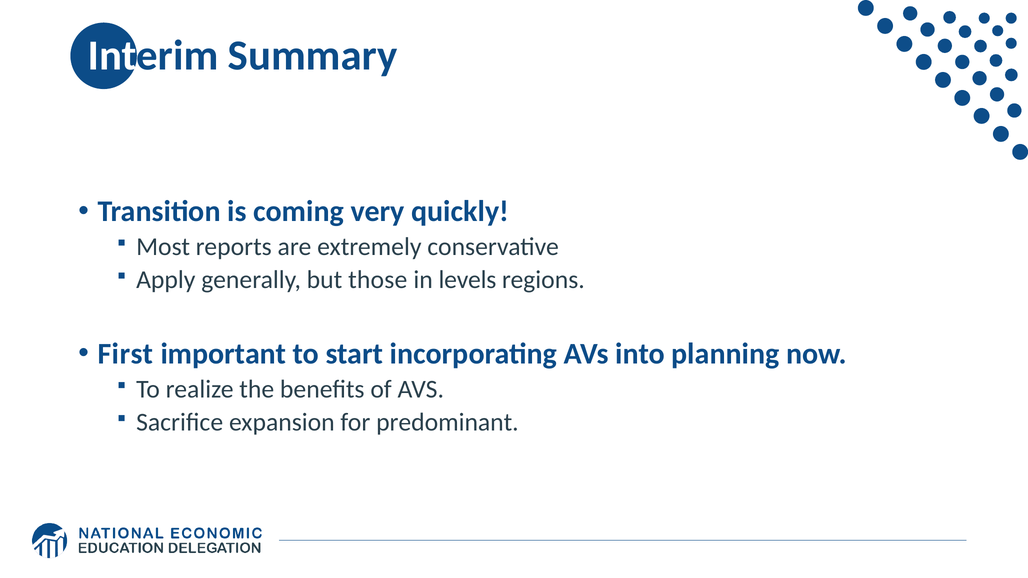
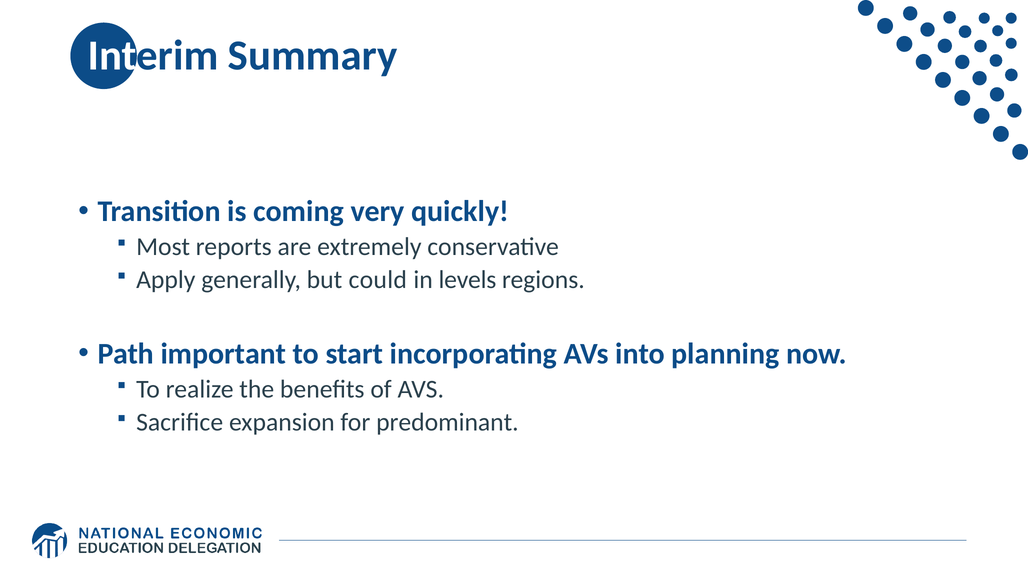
those: those -> could
First: First -> Path
